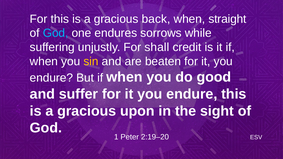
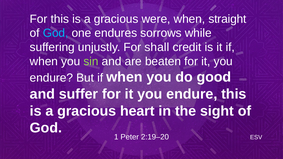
back: back -> were
sin colour: yellow -> light green
upon: upon -> heart
